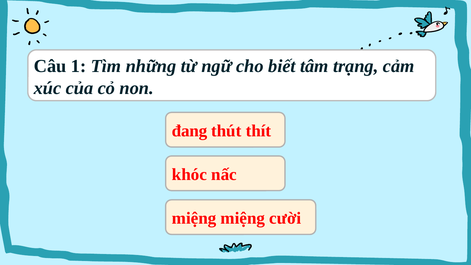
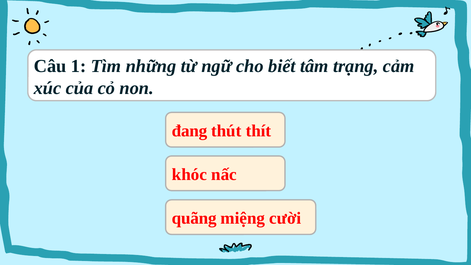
miệng at (194, 218): miệng -> quãng
